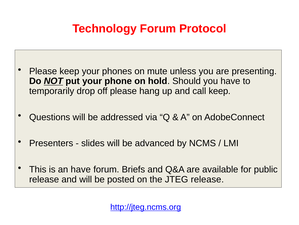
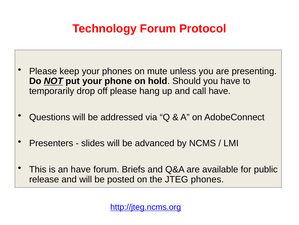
call keep: keep -> have
JTEG release: release -> phones
